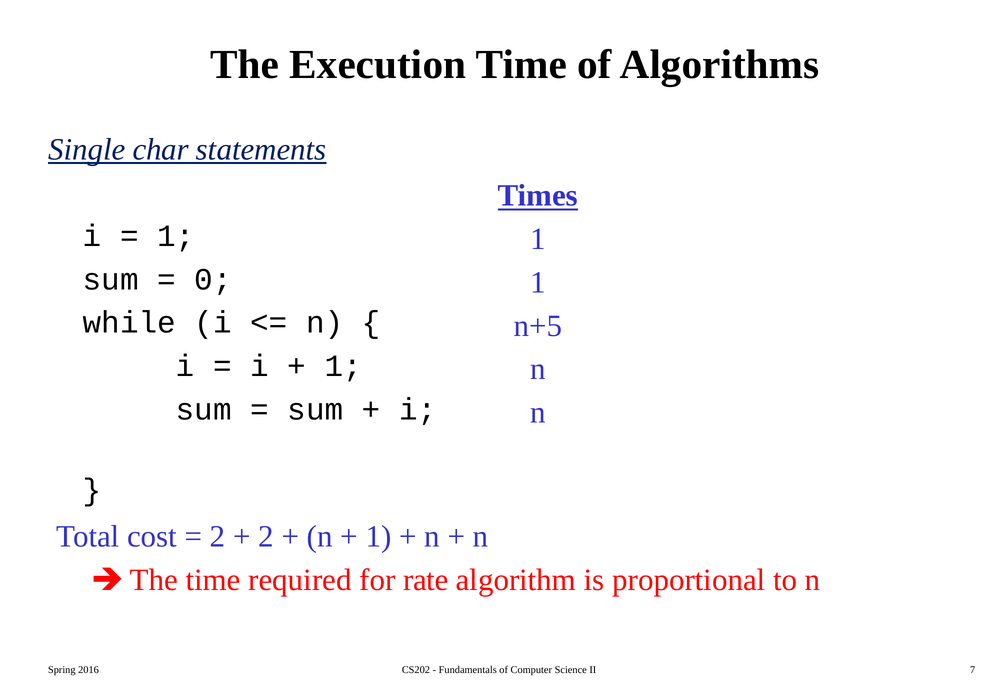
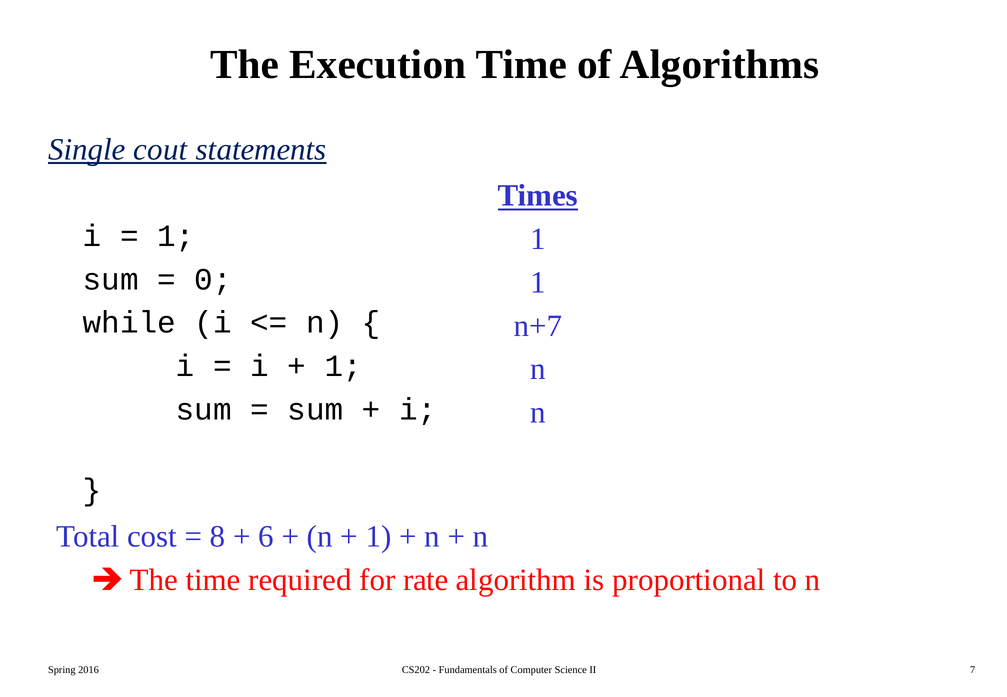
char: char -> cout
n+5: n+5 -> n+7
2 at (218, 537): 2 -> 8
2 at (266, 537): 2 -> 6
